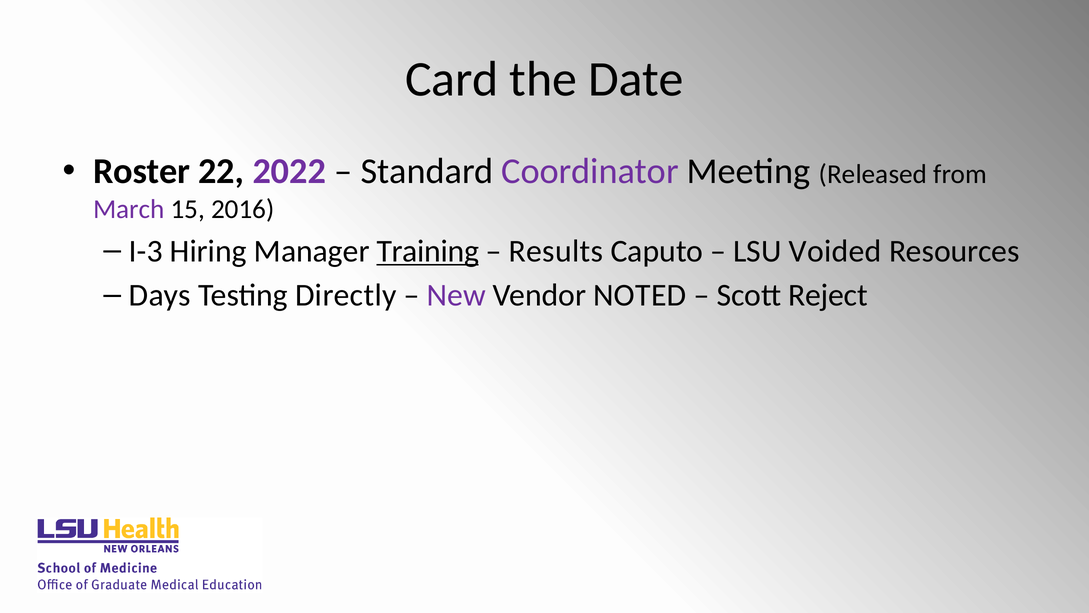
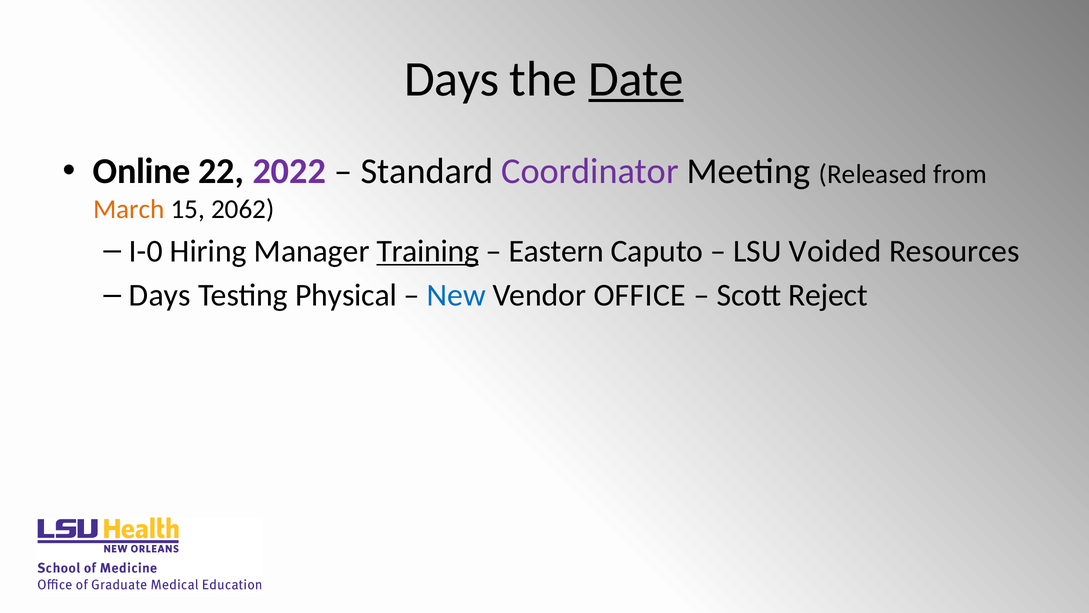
Card at (452, 79): Card -> Days
Date underline: none -> present
Roster: Roster -> Online
March colour: purple -> orange
2016: 2016 -> 2062
I-3: I-3 -> I-0
Results: Results -> Eastern
Directly: Directly -> Physical
New colour: purple -> blue
NOTED: NOTED -> OFFICE
